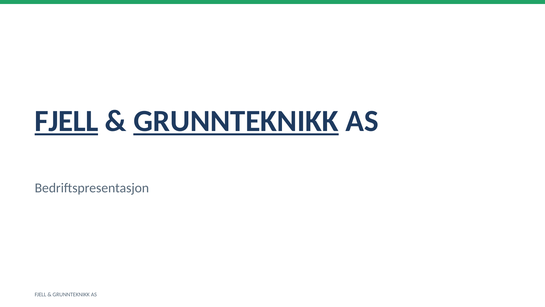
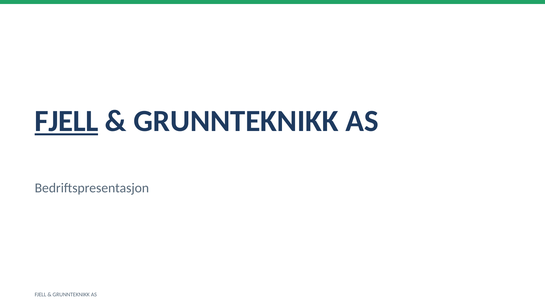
GRUNNTEKNIKK at (236, 121) underline: present -> none
